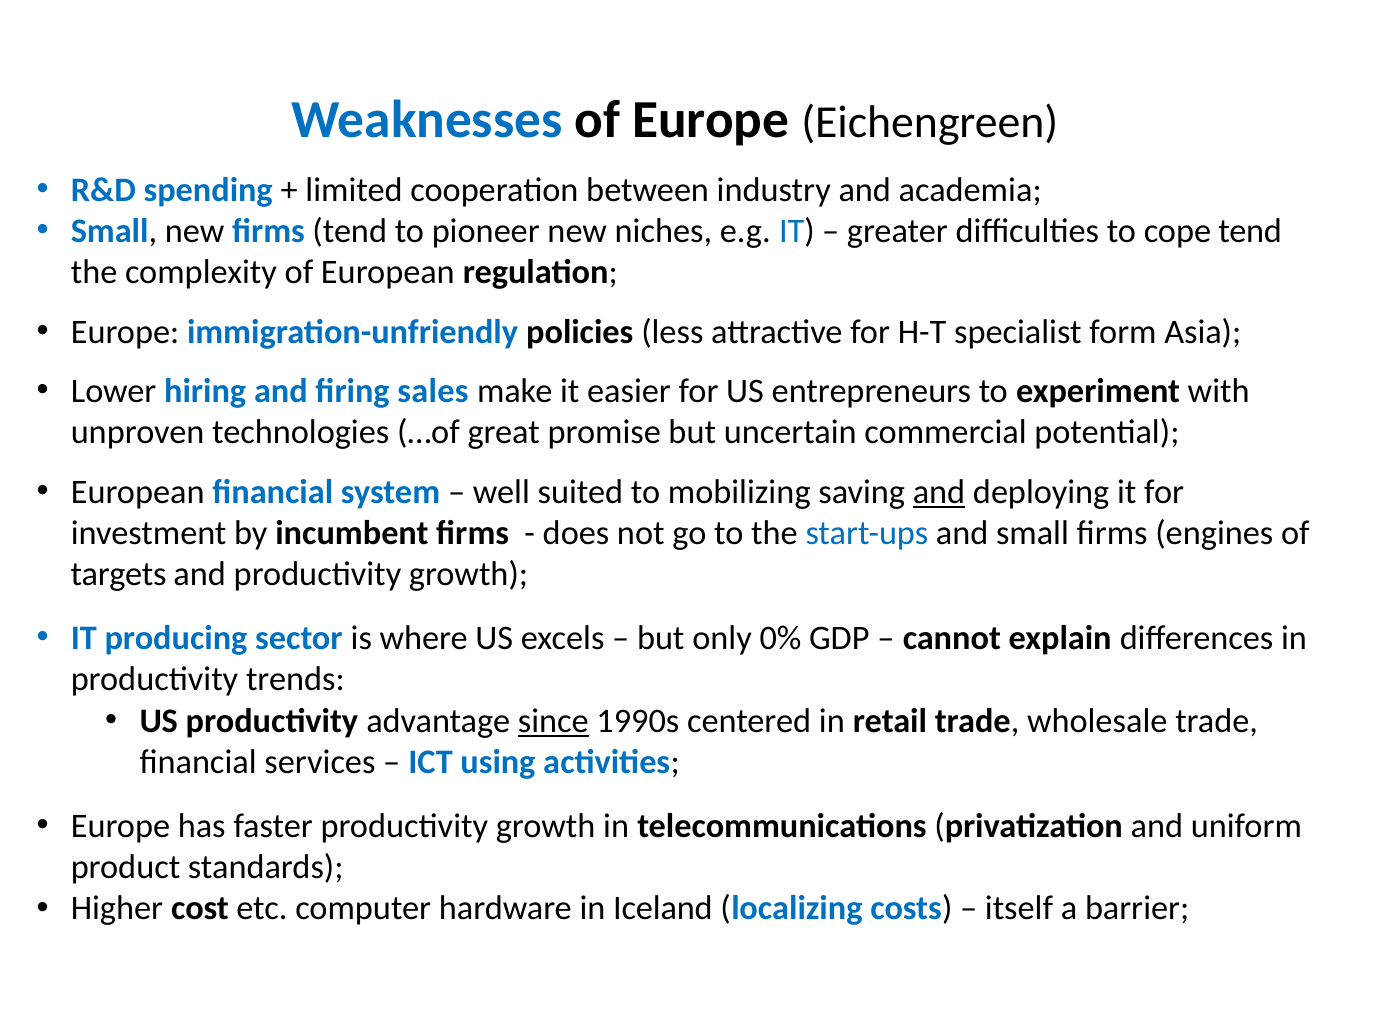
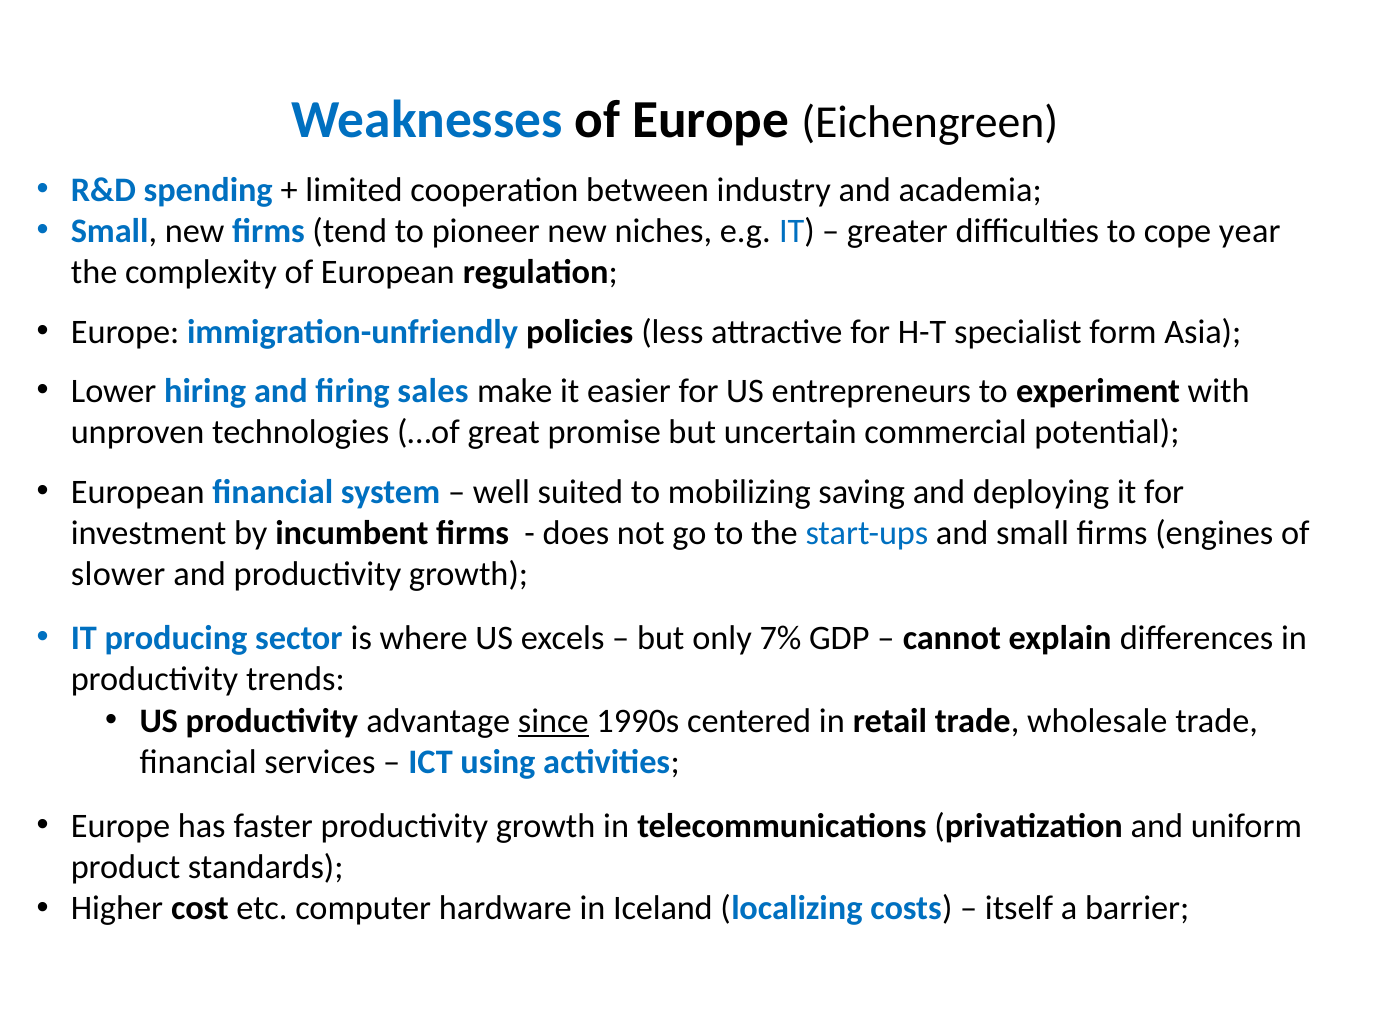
cope tend: tend -> year
and at (939, 492) underline: present -> none
targets: targets -> slower
0%: 0% -> 7%
